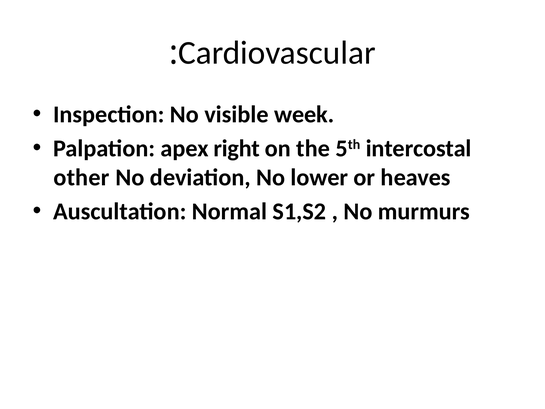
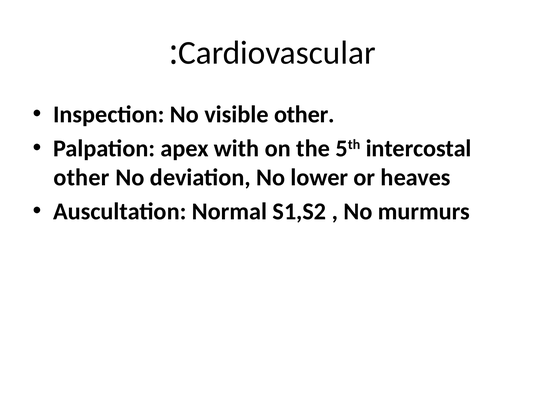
visible week: week -> other
right: right -> with
